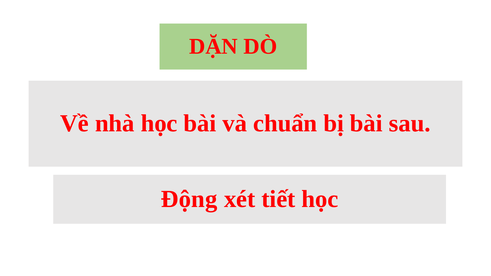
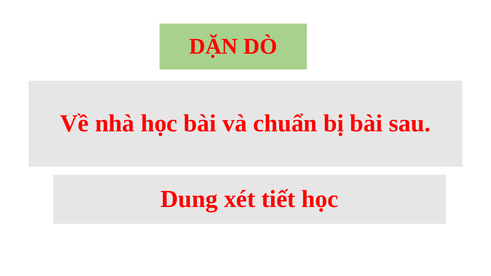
Động: Động -> Dung
